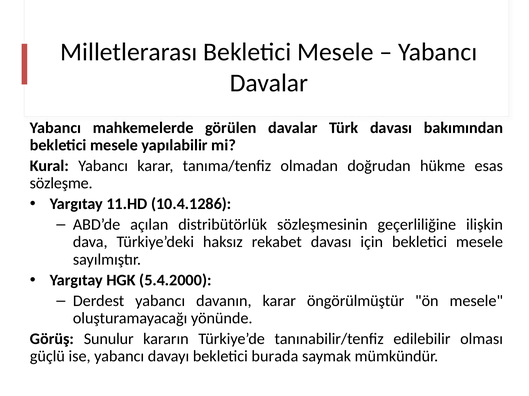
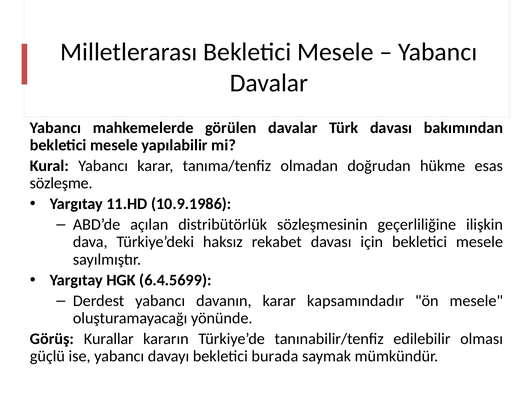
10.4.1286: 10.4.1286 -> 10.9.1986
5.4.2000: 5.4.2000 -> 6.4.5699
öngörülmüştür: öngörülmüştür -> kapsamındadır
Sunulur: Sunulur -> Kurallar
